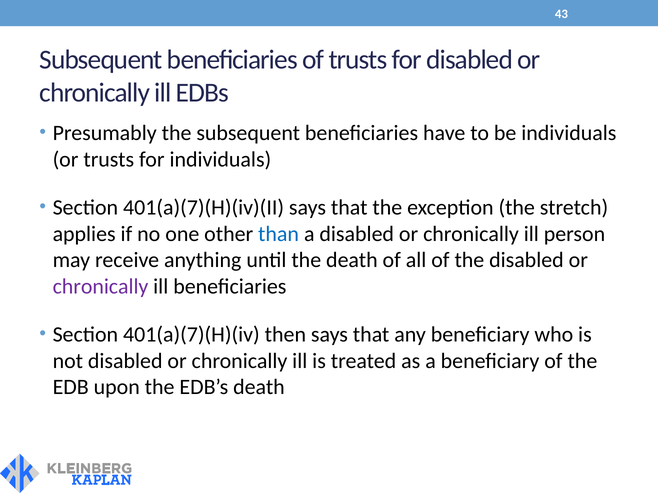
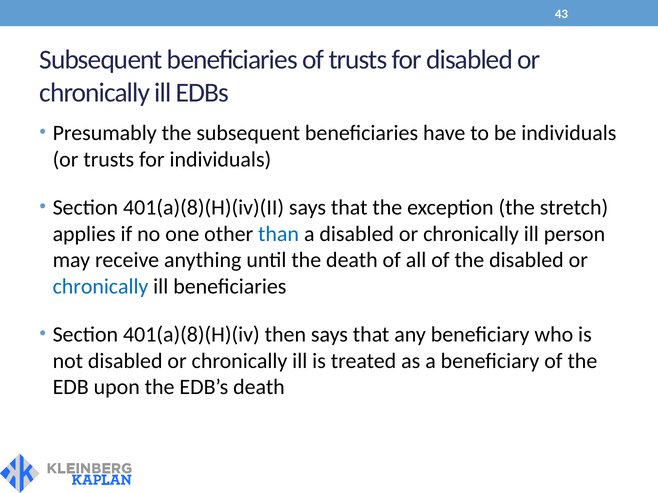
401(a)(7)(H)(iv)(II: 401(a)(7)(H)(iv)(II -> 401(a)(8)(H)(iv)(II
chronically at (101, 287) colour: purple -> blue
401(a)(7)(H)(iv: 401(a)(7)(H)(iv -> 401(a)(8)(H)(iv
